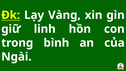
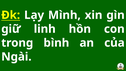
Vàng: Vàng -> Mình
